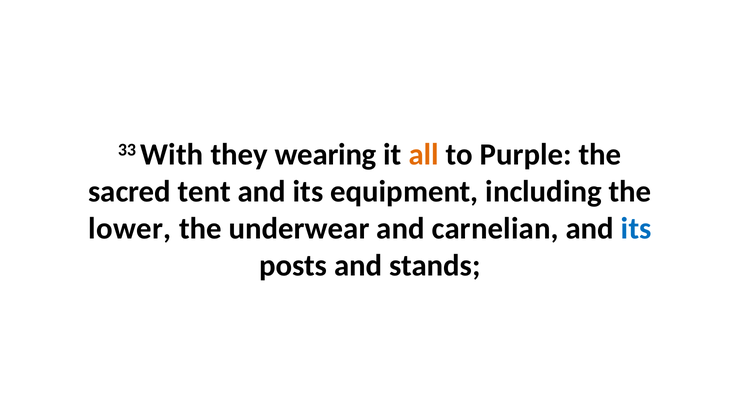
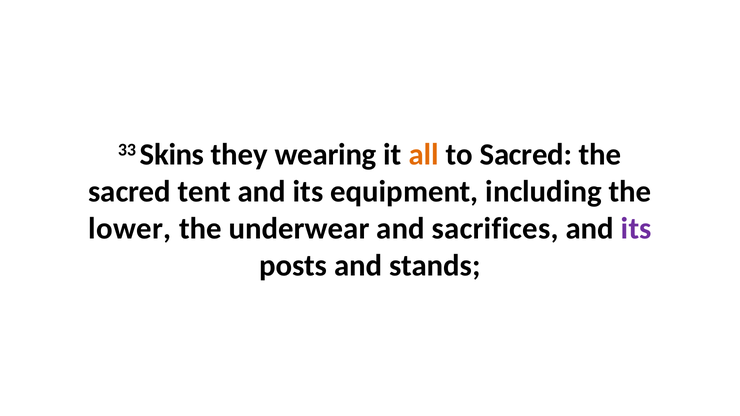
With: With -> Skins
to Purple: Purple -> Sacred
carnelian: carnelian -> sacrifices
its at (636, 229) colour: blue -> purple
